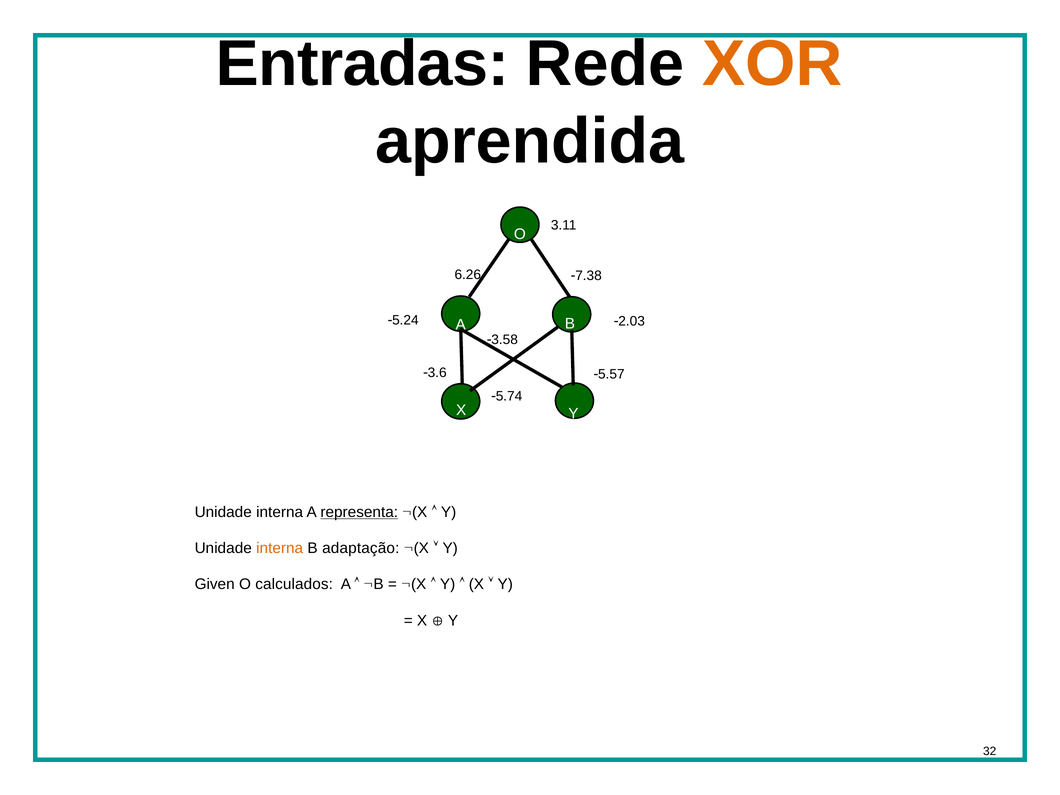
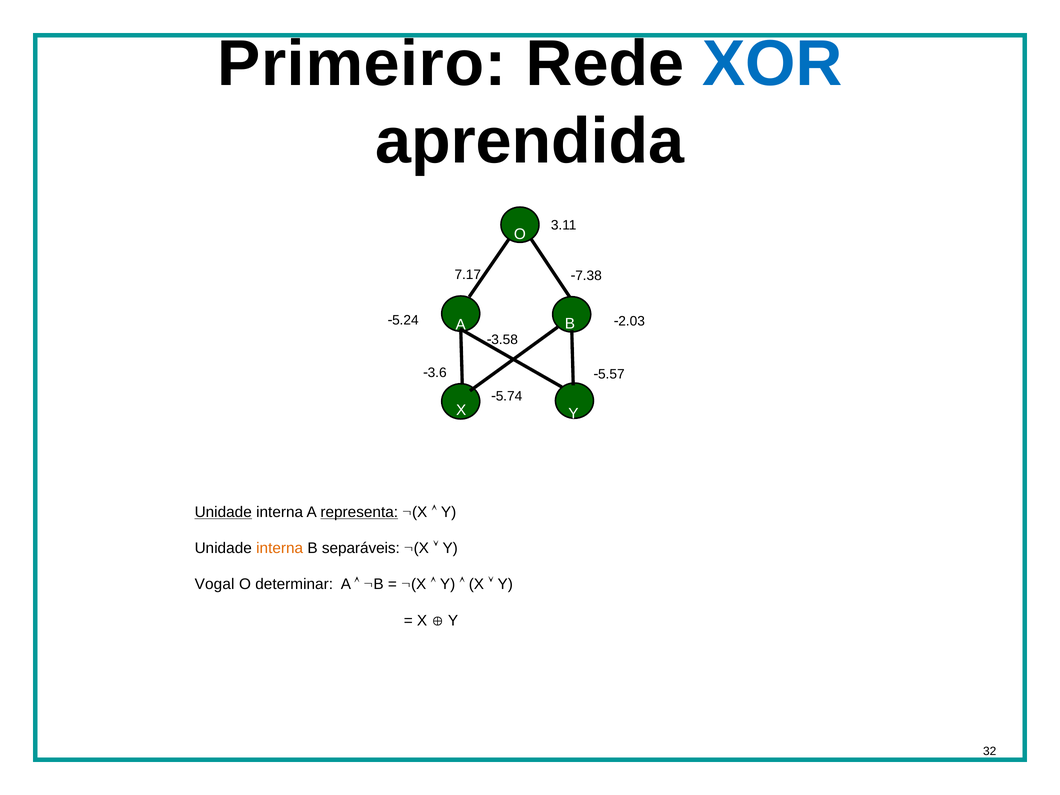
Entradas: Entradas -> Primeiro
XOR colour: orange -> blue
6.26: 6.26 -> 7.17
Unidade at (223, 512) underline: none -> present
adaptação: adaptação -> separáveis
Given: Given -> Vogal
calculados: calculados -> determinar
